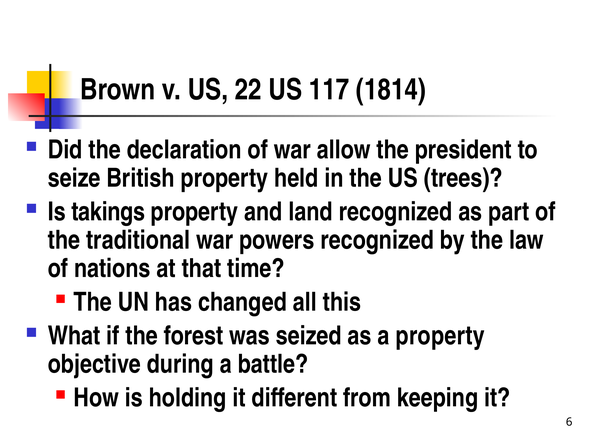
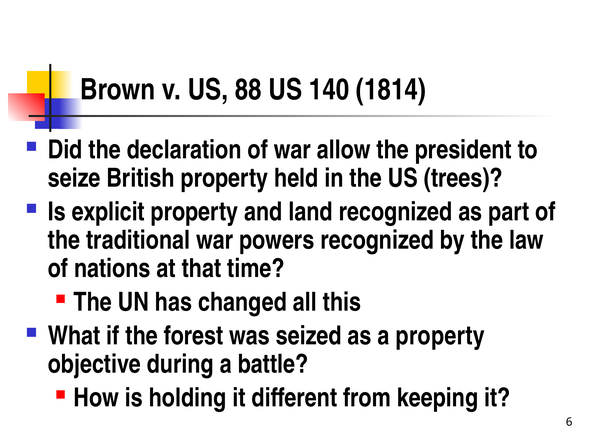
22: 22 -> 88
117: 117 -> 140
takings: takings -> explicit
